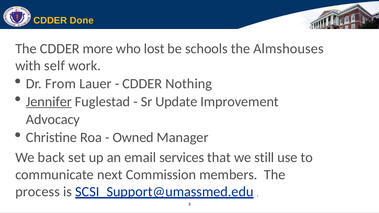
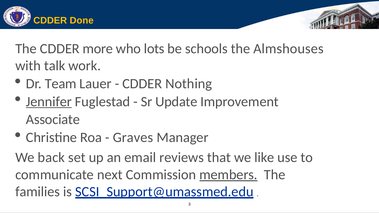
lost: lost -> lots
self: self -> talk
From: From -> Team
Advocacy: Advocacy -> Associate
Owned: Owned -> Graves
services: services -> reviews
still: still -> like
members underline: none -> present
process: process -> families
